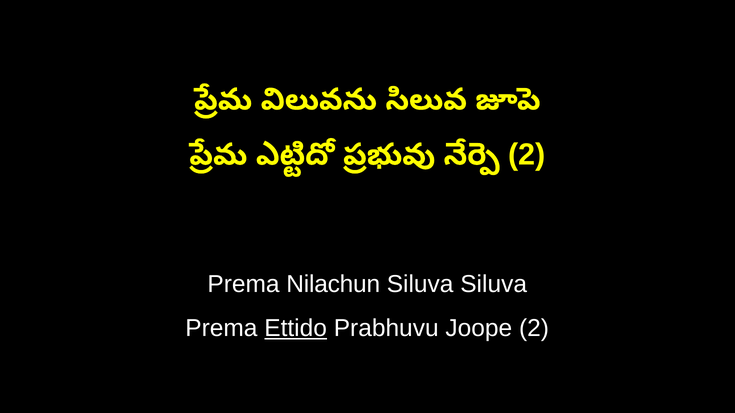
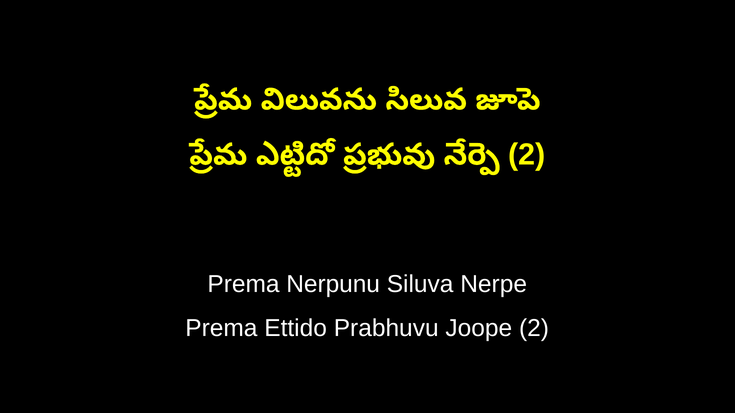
Nilachun: Nilachun -> Nerpunu
Siluva Siluva: Siluva -> Nerpe
Ettido underline: present -> none
